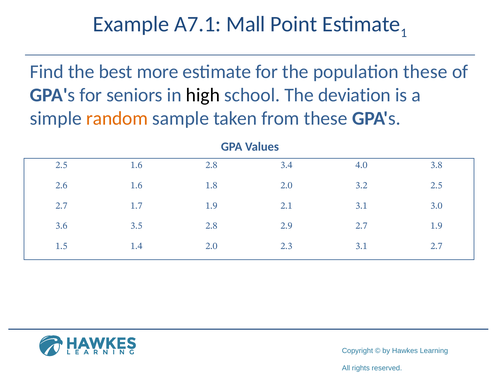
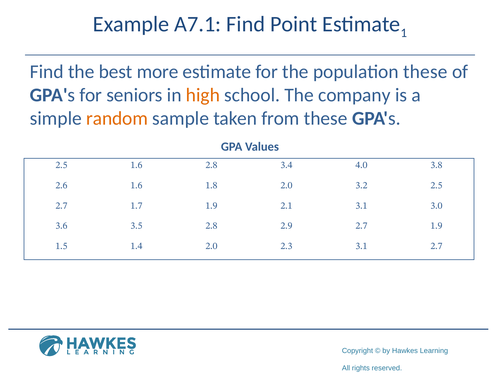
A7.1 Mall: Mall -> Find
high colour: black -> orange
deviation: deviation -> company
